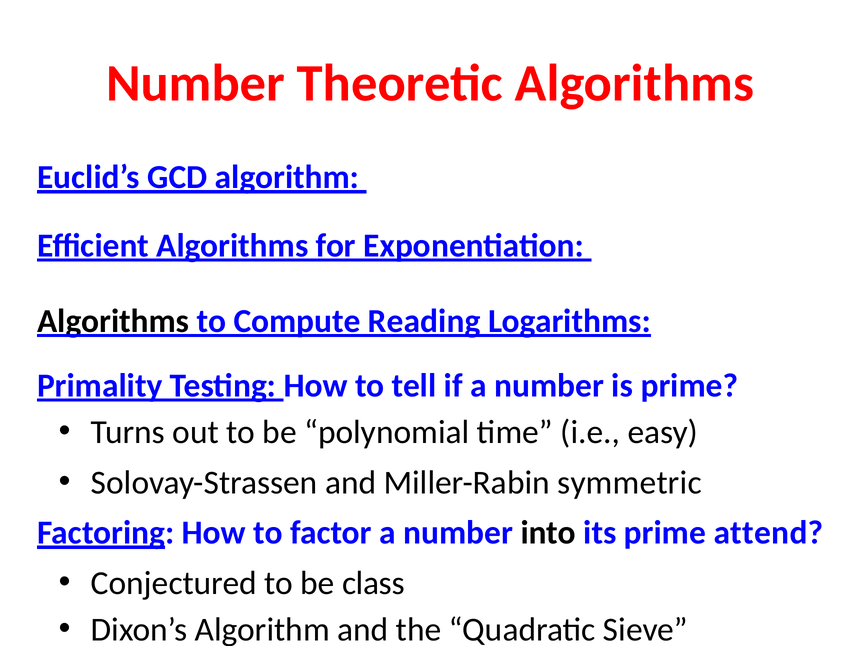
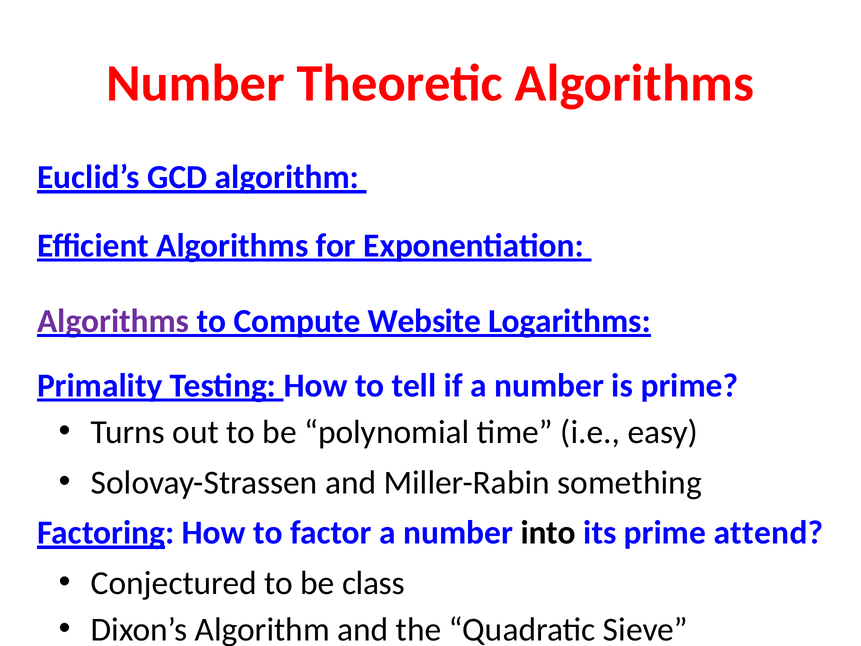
Algorithms at (113, 321) colour: black -> purple
Reading: Reading -> Website
symmetric: symmetric -> something
